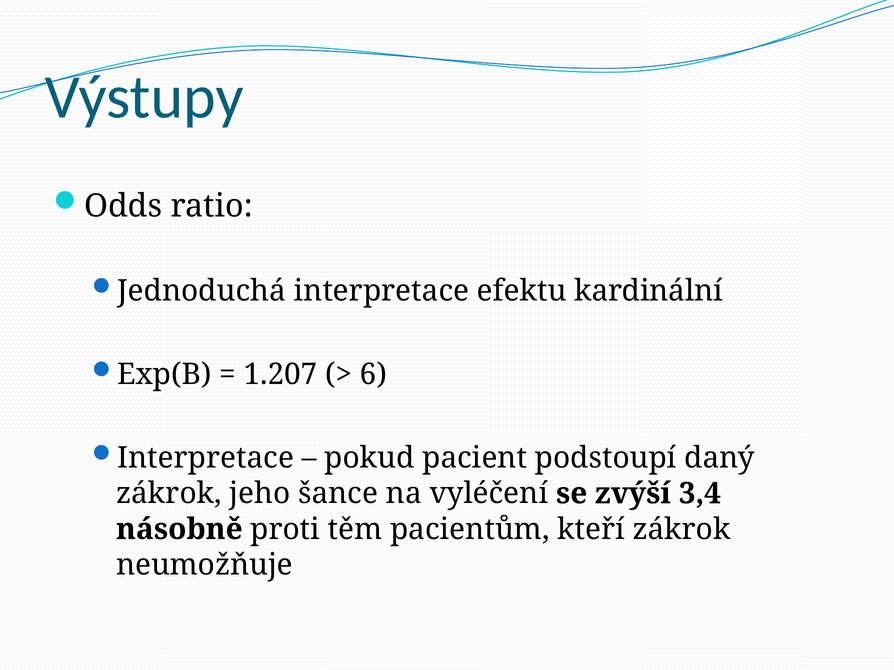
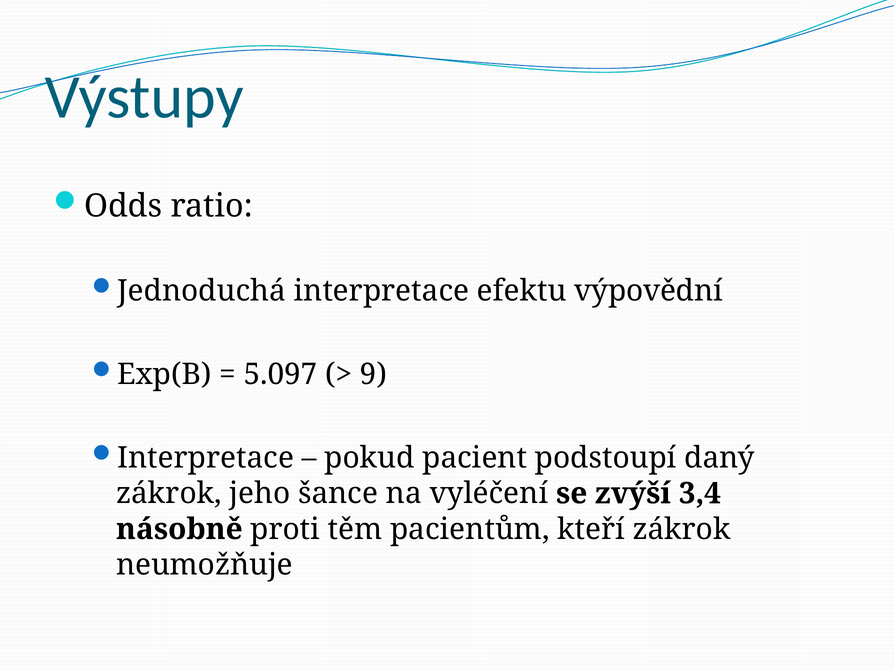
kardinální: kardinální -> výpovědní
1.207: 1.207 -> 5.097
6: 6 -> 9
